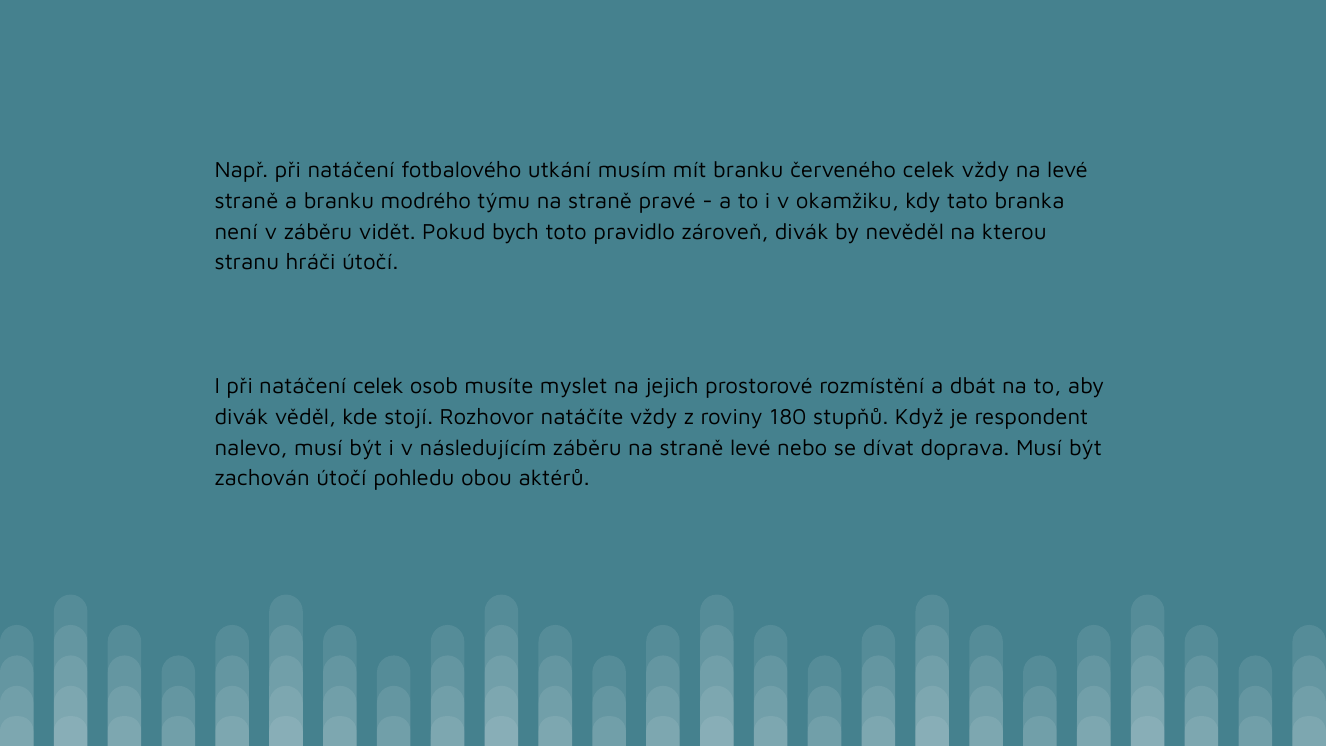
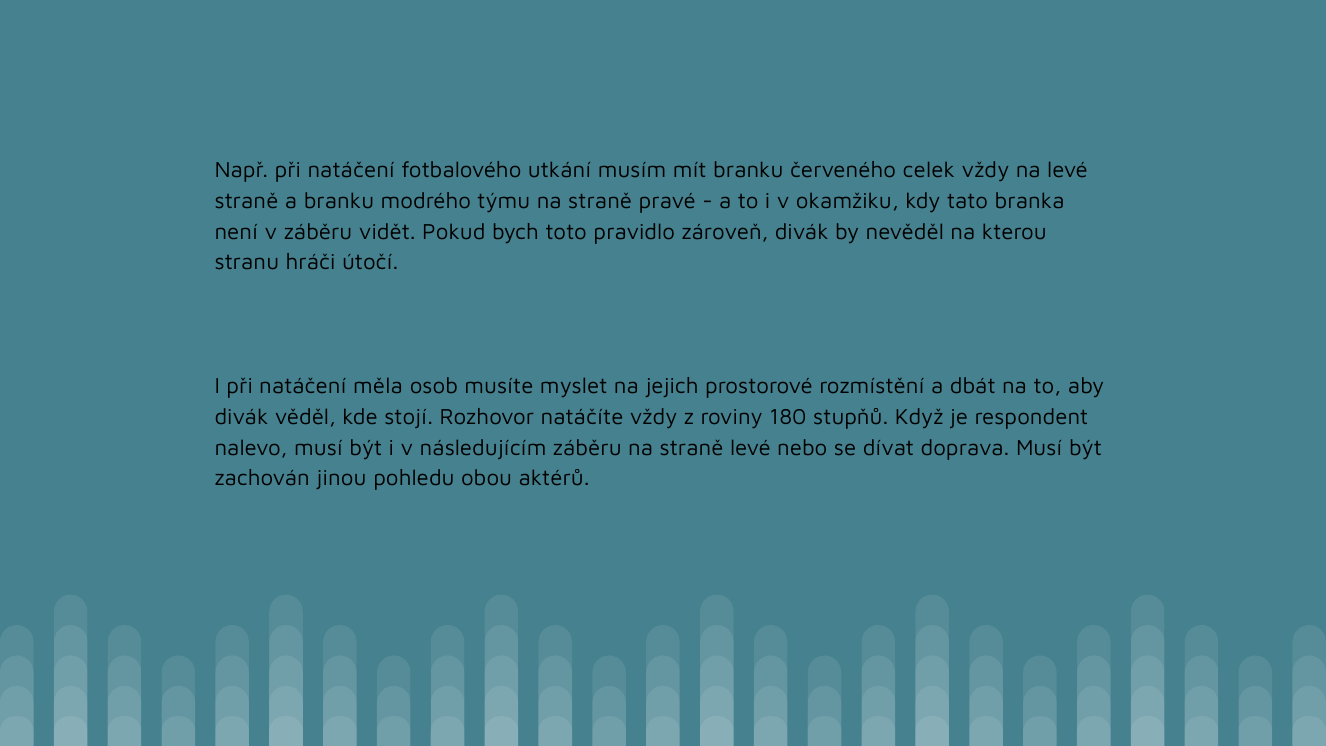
natáčení celek: celek -> měla
zachován útočí: útočí -> jinou
